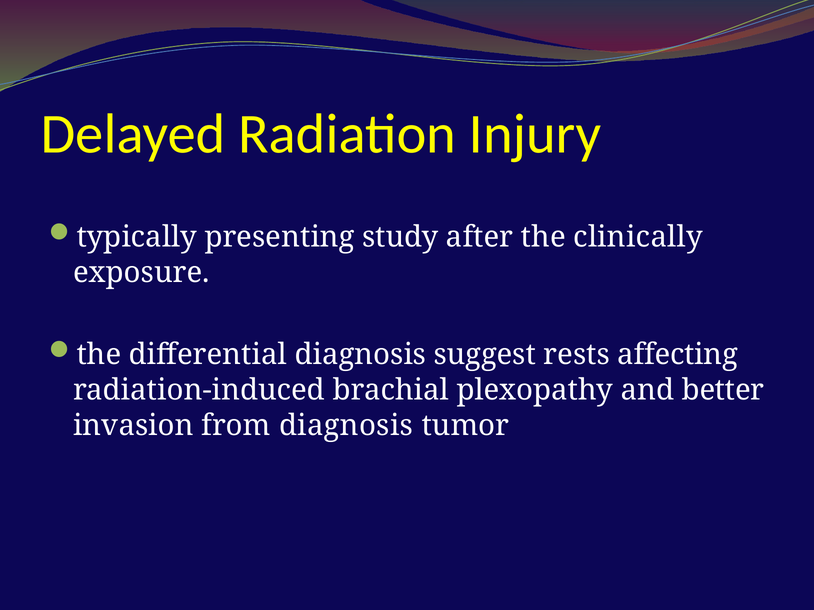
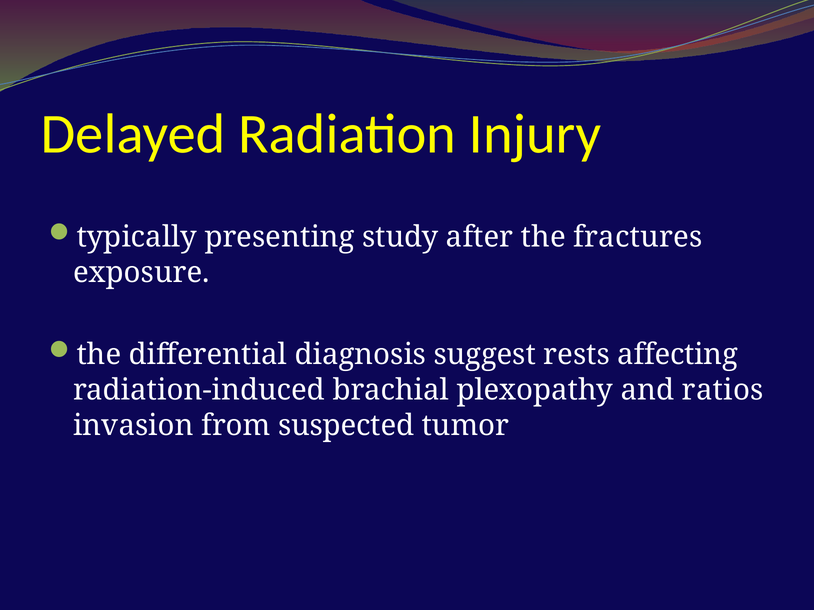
clinically: clinically -> fractures
better: better -> ratios
from diagnosis: diagnosis -> suspected
